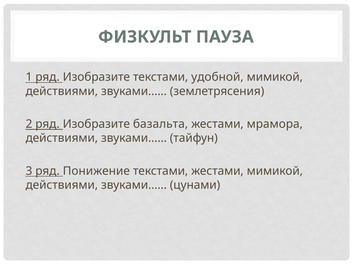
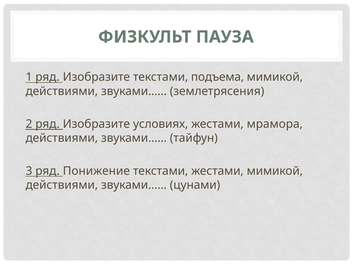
удобной: удобной -> подъема
базальта: базальта -> условиях
